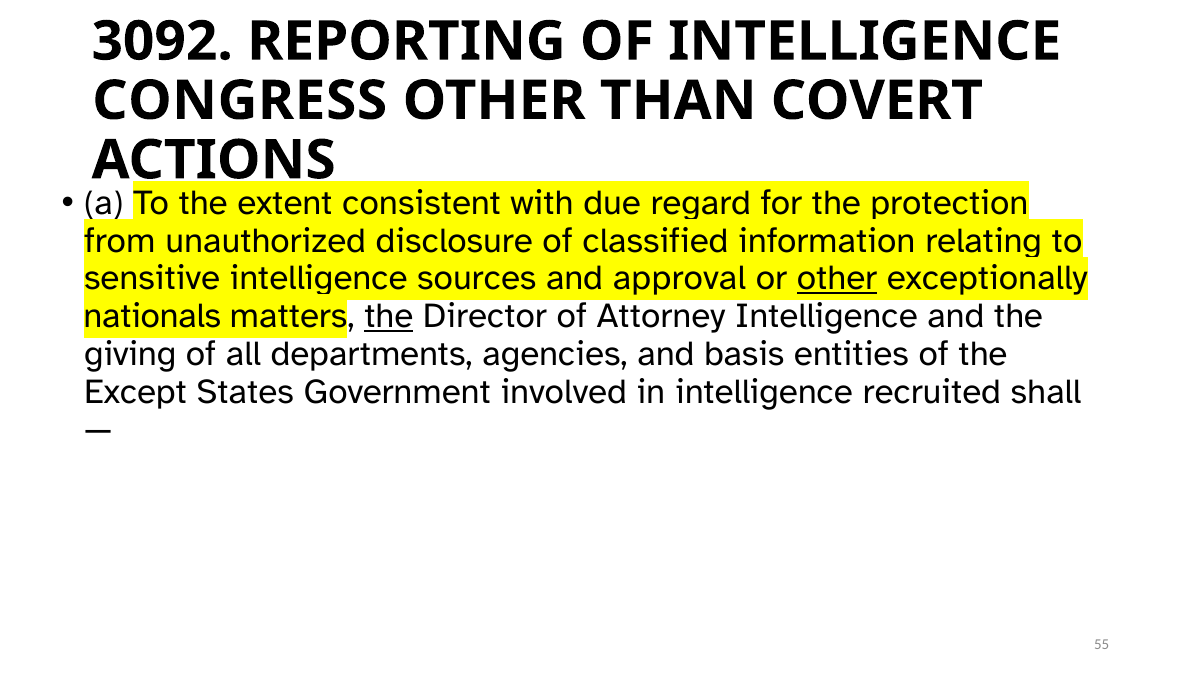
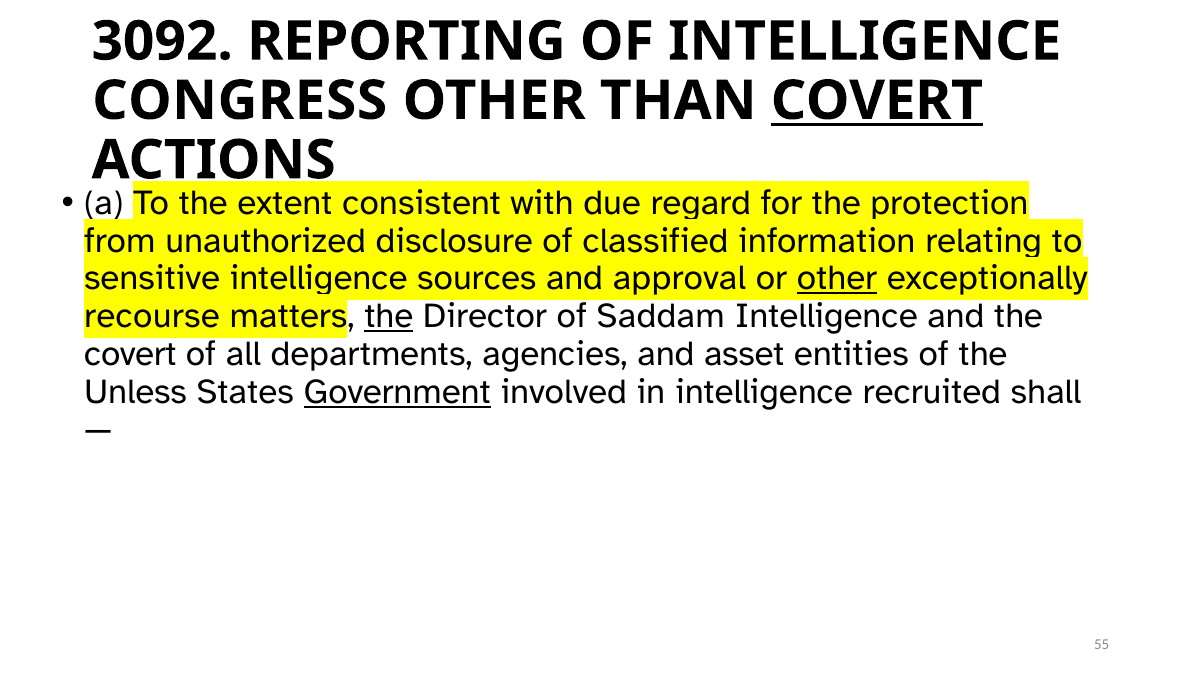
COVERT at (877, 101) underline: none -> present
nationals: nationals -> recourse
Attorney: Attorney -> Saddam
giving at (130, 354): giving -> covert
basis: basis -> asset
Except: Except -> Unless
Government underline: none -> present
